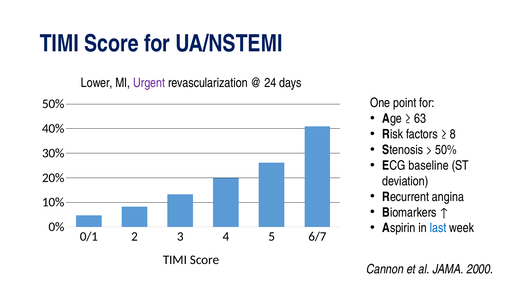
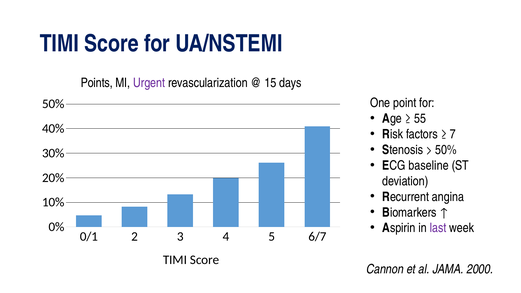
Lower: Lower -> Points
24: 24 -> 15
63: 63 -> 55
8: 8 -> 7
last colour: blue -> purple
